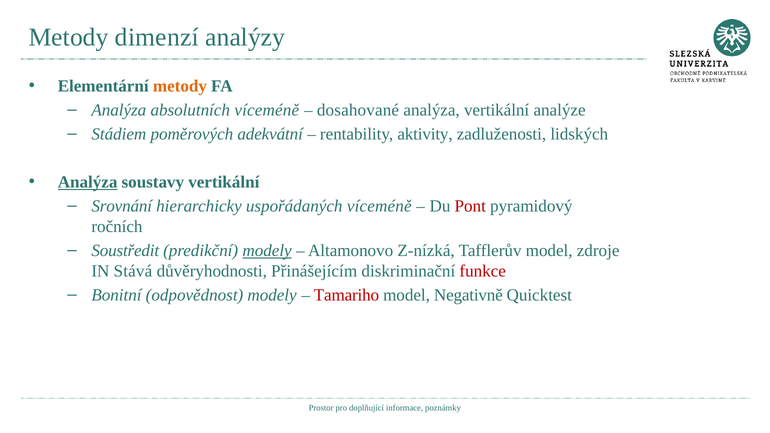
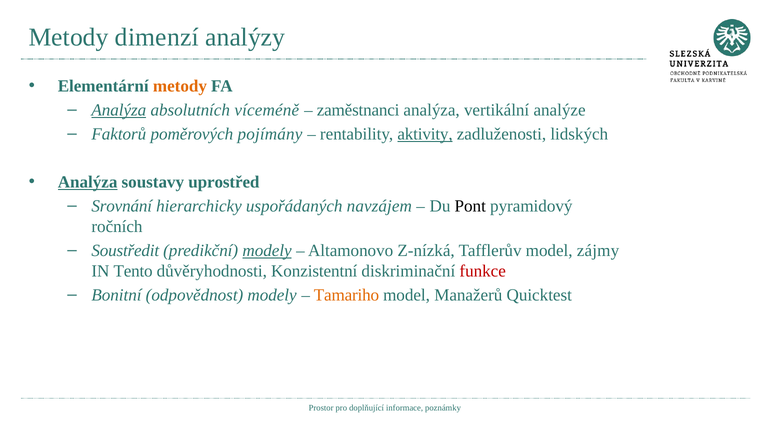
Analýza at (119, 110) underline: none -> present
dosahované: dosahované -> zaměstnanci
Stádiem: Stádiem -> Faktorů
adekvátní: adekvátní -> pojímány
aktivity underline: none -> present
soustavy vertikální: vertikální -> uprostřed
uspořádaných víceméně: víceméně -> navzájem
Pont colour: red -> black
zdroje: zdroje -> zájmy
Stává: Stává -> Tento
Přinášejícím: Přinášejícím -> Konzistentní
Tamariho colour: red -> orange
Negativně: Negativně -> Manažerů
